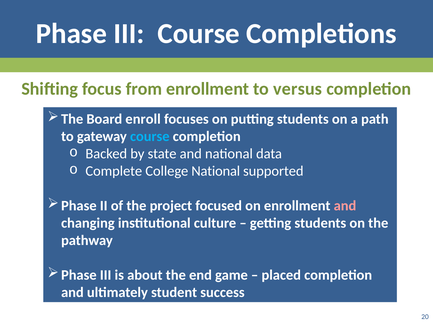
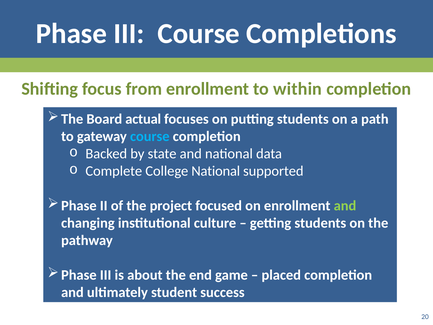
versus: versus -> within
enroll: enroll -> actual
and at (345, 206) colour: pink -> light green
